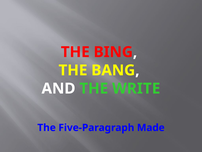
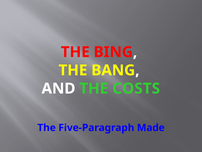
WRITE: WRITE -> COSTS
